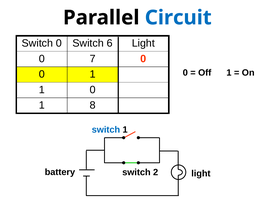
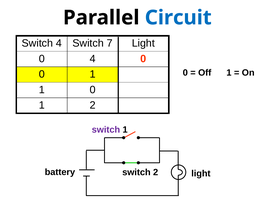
Switch 0: 0 -> 4
6: 6 -> 7
0 7: 7 -> 4
1 8: 8 -> 2
switch at (106, 130) colour: blue -> purple
